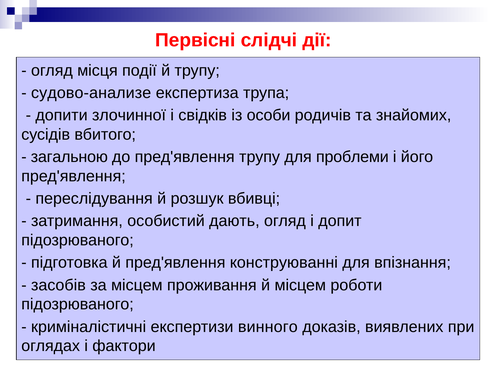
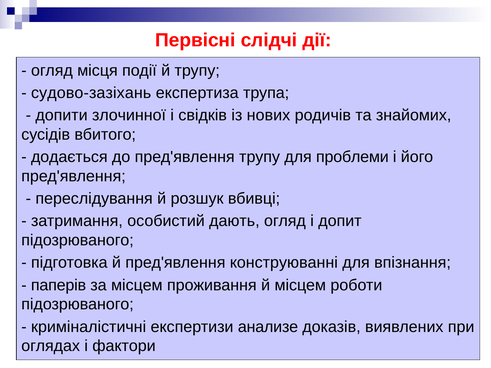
судово-анализе: судово-анализе -> судово-зазіхань
особи: особи -> нових
загальною: загальною -> додається
засобів: засобів -> паперів
винного: винного -> анализе
